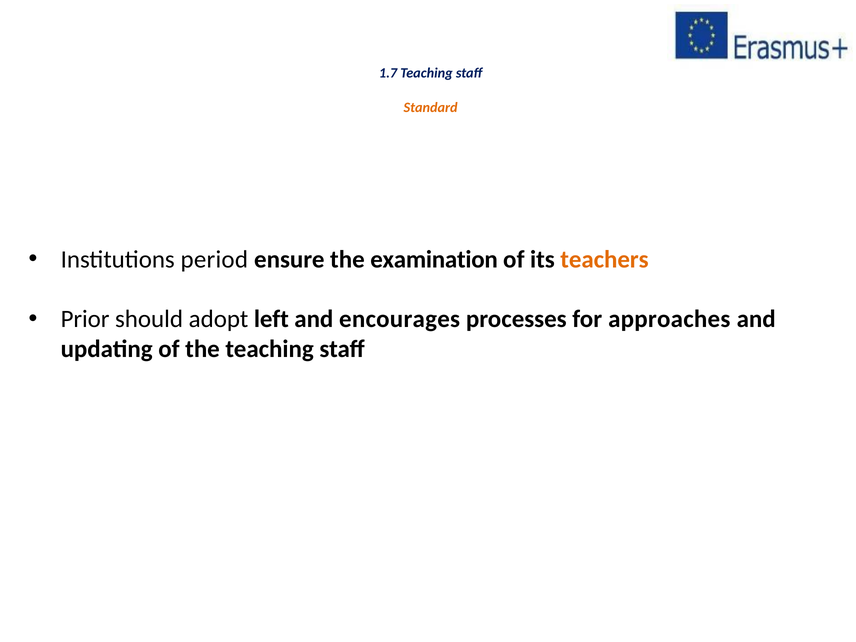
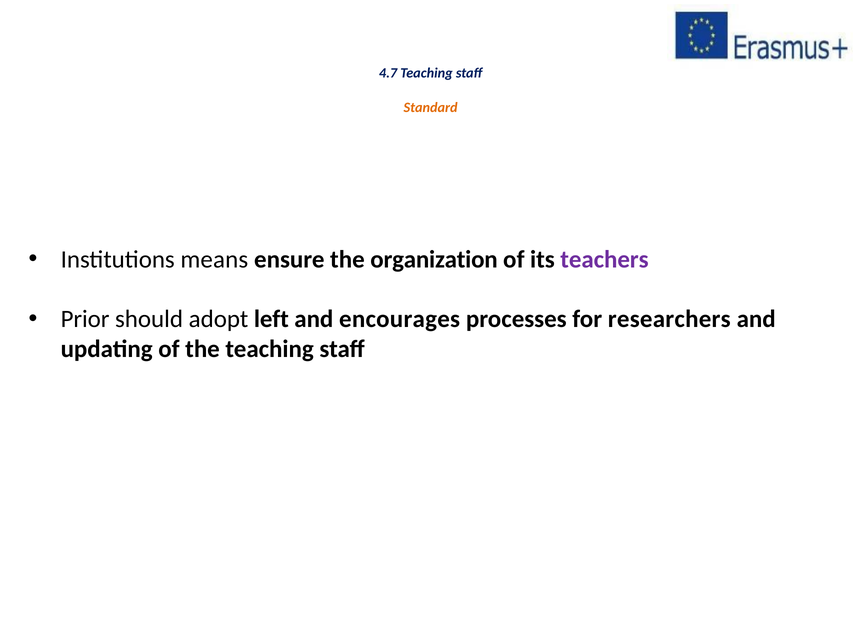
1.7: 1.7 -> 4.7
period: period -> means
examination: examination -> organization
teachers colour: orange -> purple
approaches: approaches -> researchers
